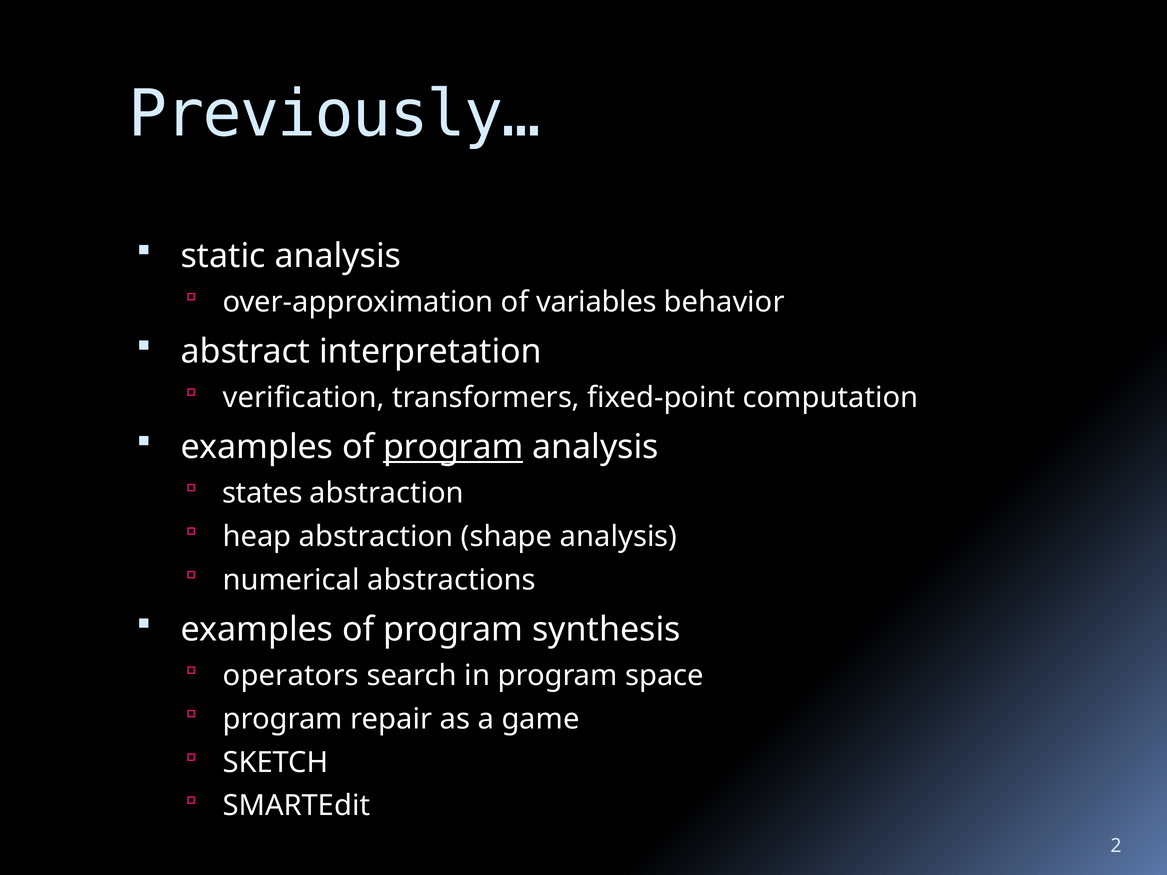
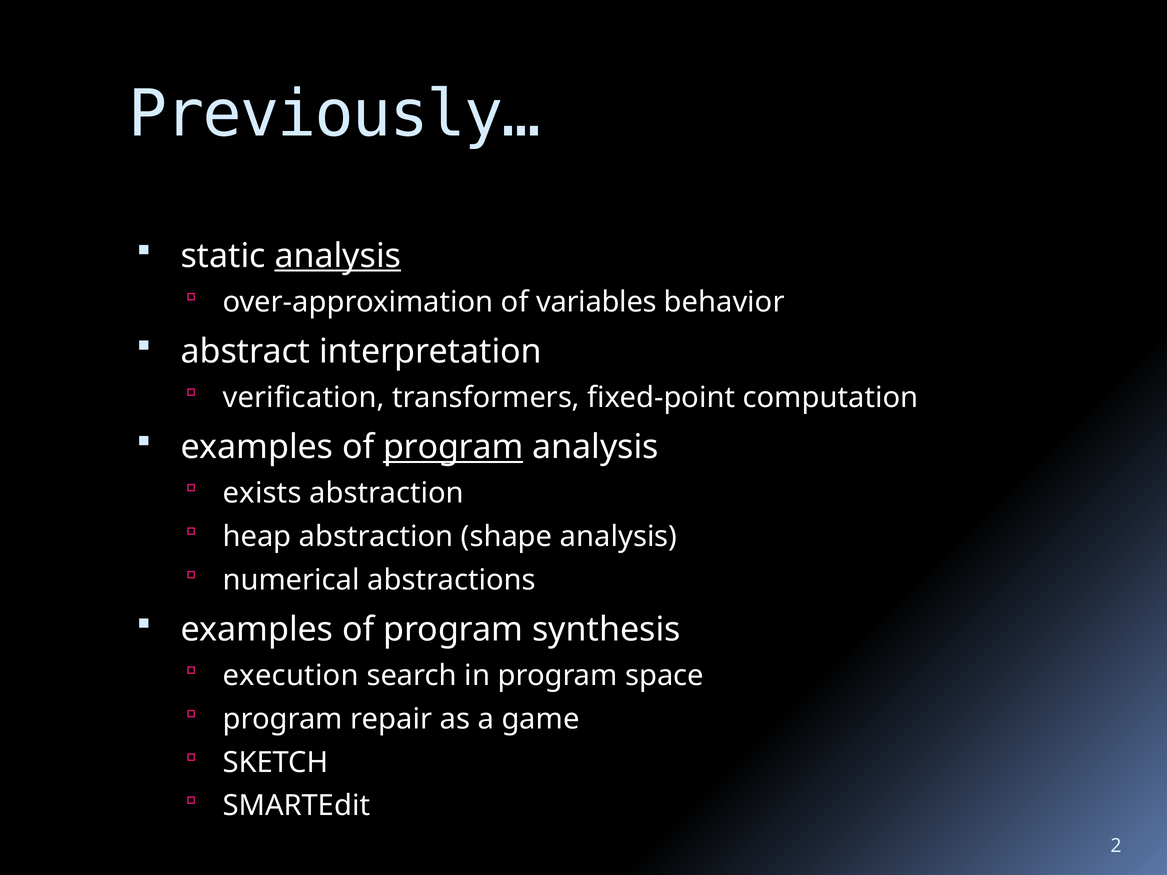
analysis at (338, 256) underline: none -> present
states: states -> exists
operators: operators -> execution
